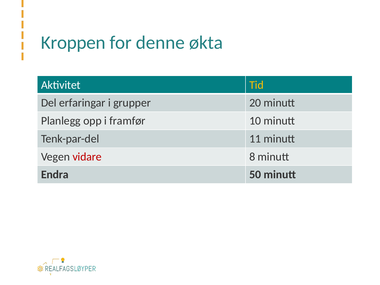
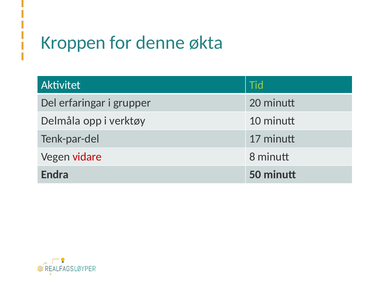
Tid colour: yellow -> light green
Planlegg: Planlegg -> Delmåla
framfør: framfør -> verktøy
11: 11 -> 17
